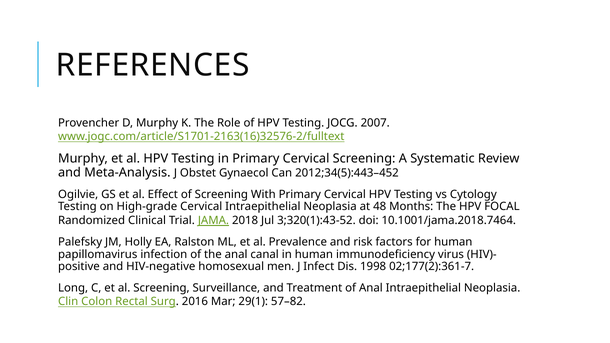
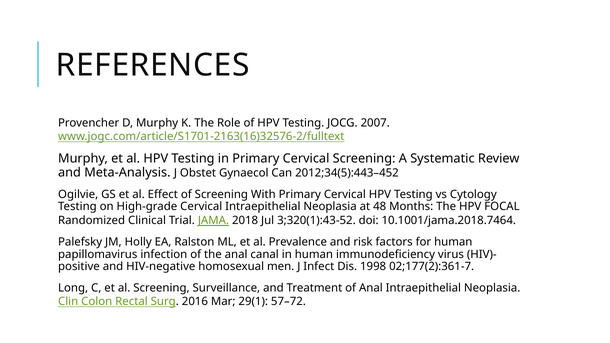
57–82: 57–82 -> 57–72
